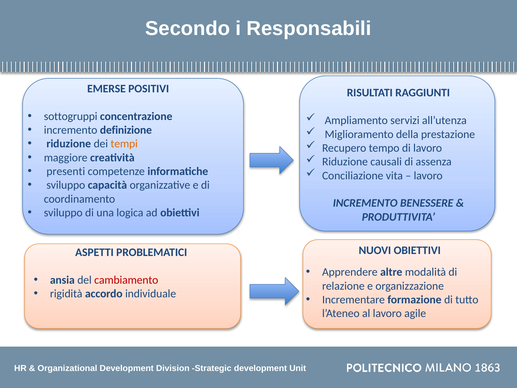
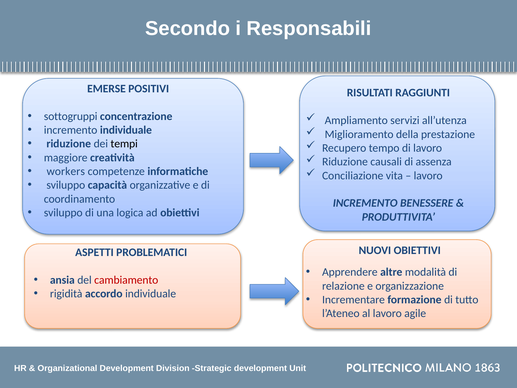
incremento definizione: definizione -> individuale
tempi colour: orange -> black
presenti: presenti -> workers
